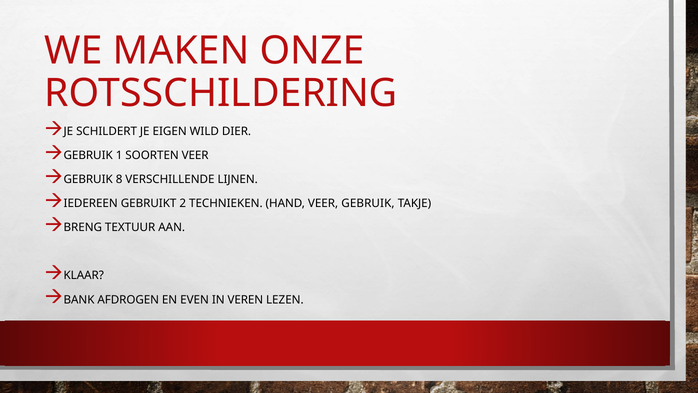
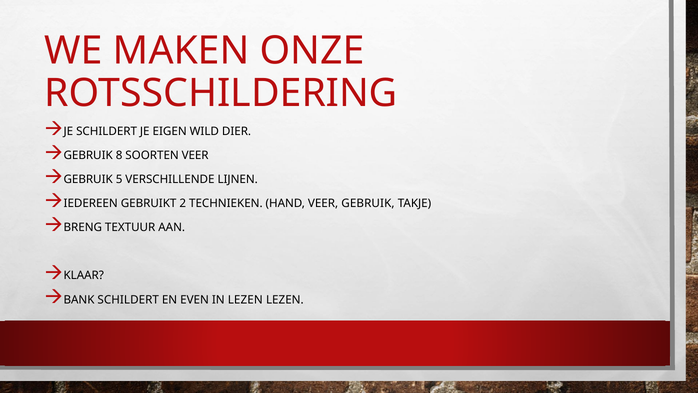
1: 1 -> 8
8: 8 -> 5
BANK AFDROGEN: AFDROGEN -> SCHILDERT
IN VEREN: VEREN -> LEZEN
